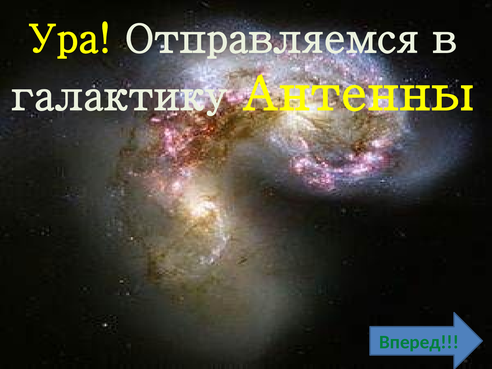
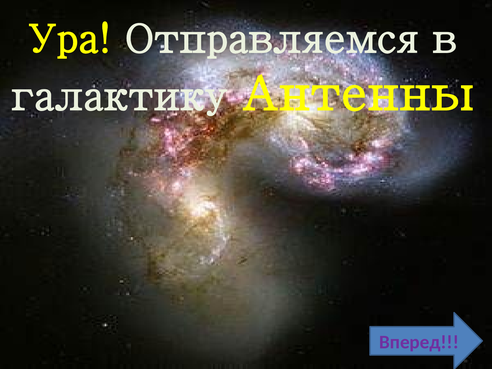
Вперед colour: green -> purple
